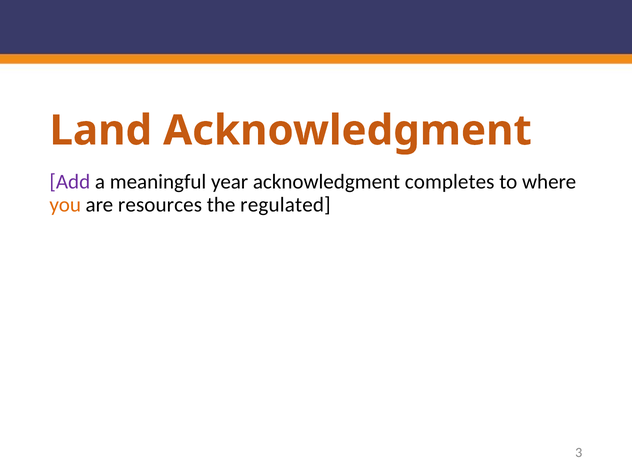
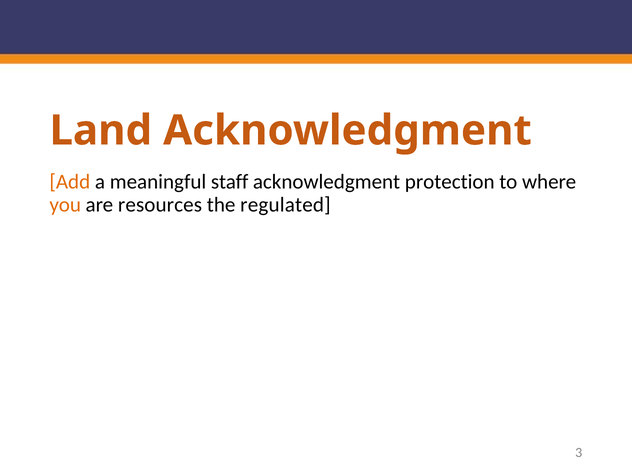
Add colour: purple -> orange
year: year -> staff
completes: completes -> protection
